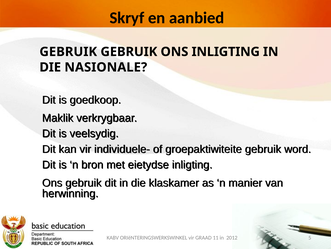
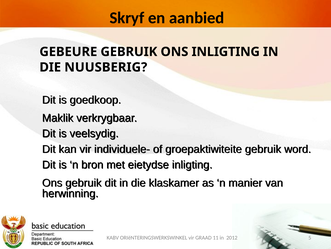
GEBRUIK at (68, 52): GEBRUIK -> GEBEURE
NASIONALE: NASIONALE -> NUUSBERIG
